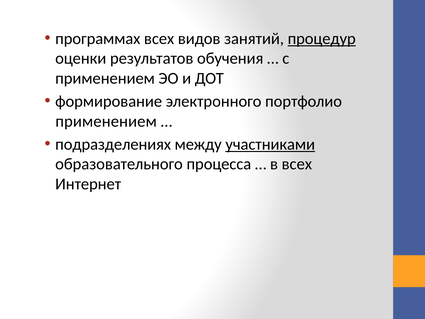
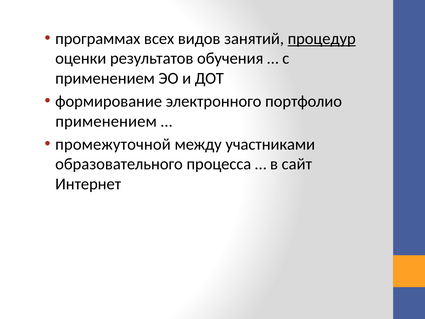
подразделениях: подразделениях -> промежуточной
участниками underline: present -> none
в всех: всех -> сайт
